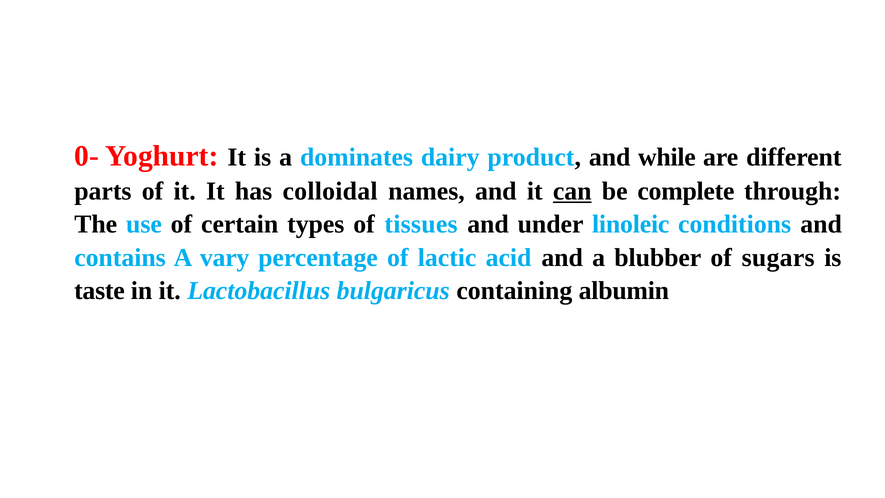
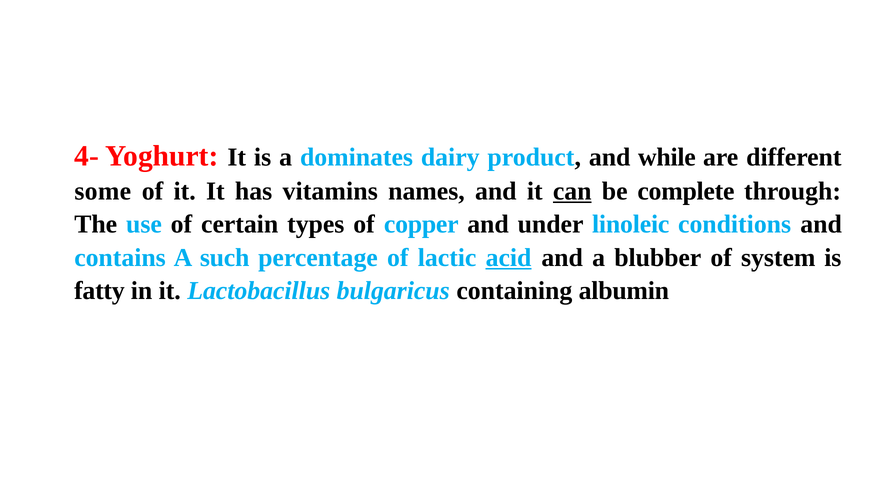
0-: 0- -> 4-
parts: parts -> some
colloidal: colloidal -> vitamins
tissues: tissues -> copper
vary: vary -> such
acid underline: none -> present
sugars: sugars -> system
taste: taste -> fatty
